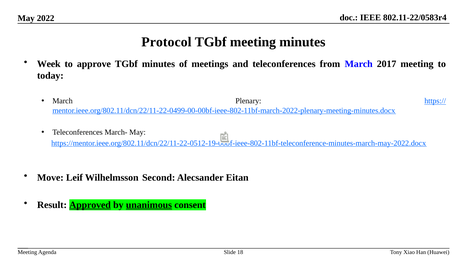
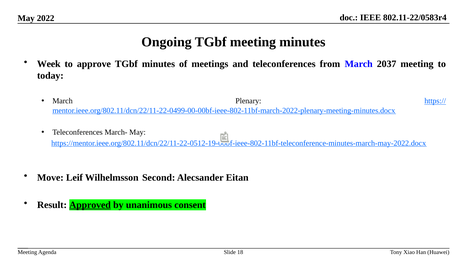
Protocol: Protocol -> Ongoing
2017: 2017 -> 2037
unanimous underline: present -> none
